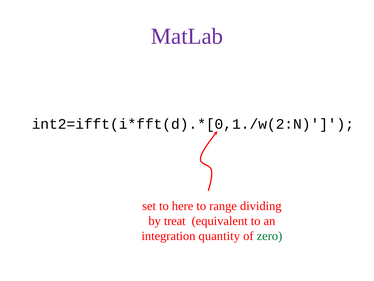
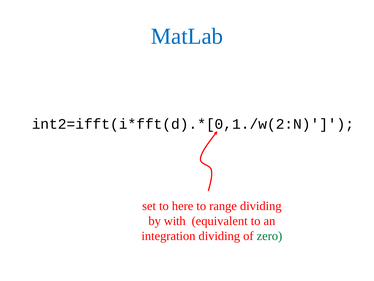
MatLab colour: purple -> blue
treat: treat -> with
integration quantity: quantity -> dividing
